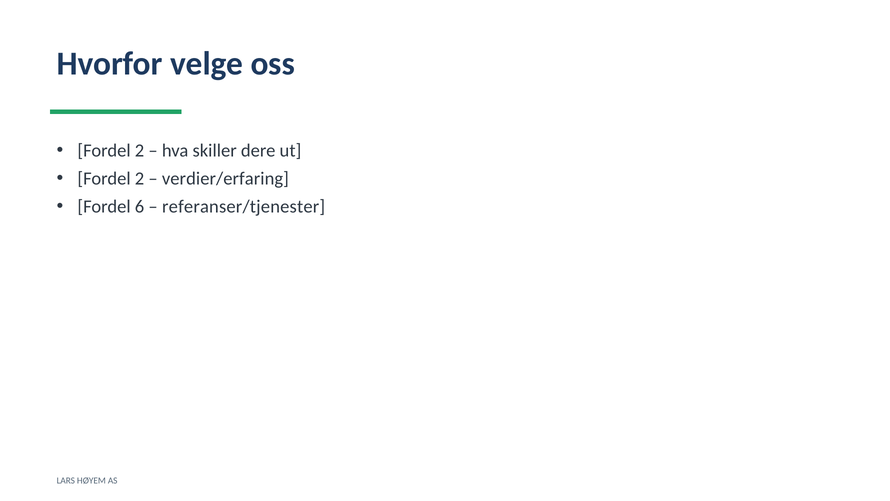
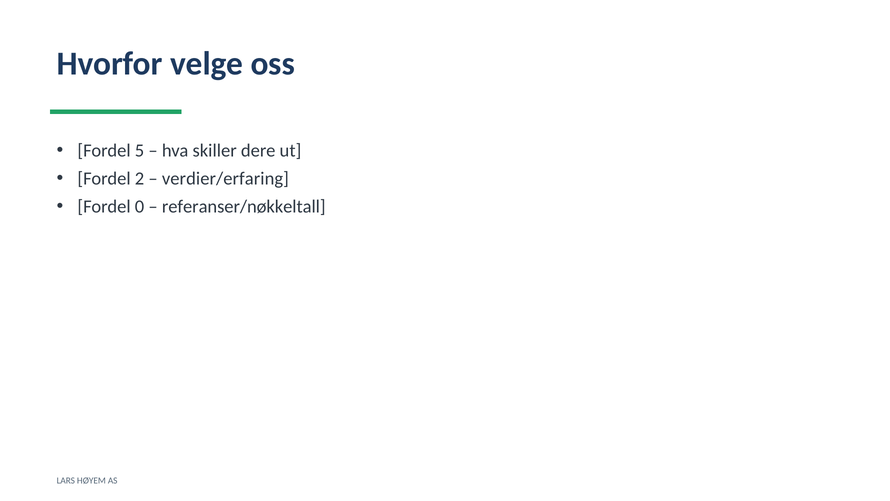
2 at (140, 151): 2 -> 5
6: 6 -> 0
referanser/tjenester: referanser/tjenester -> referanser/nøkkeltall
